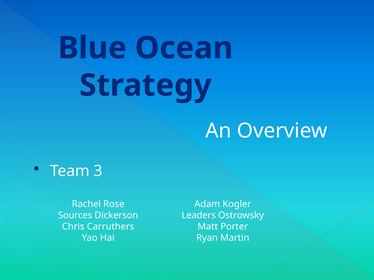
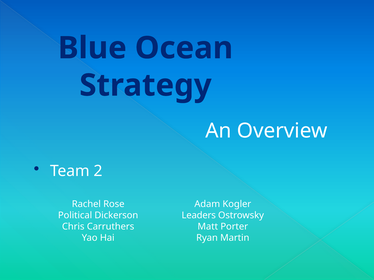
3: 3 -> 2
Sources: Sources -> Political
